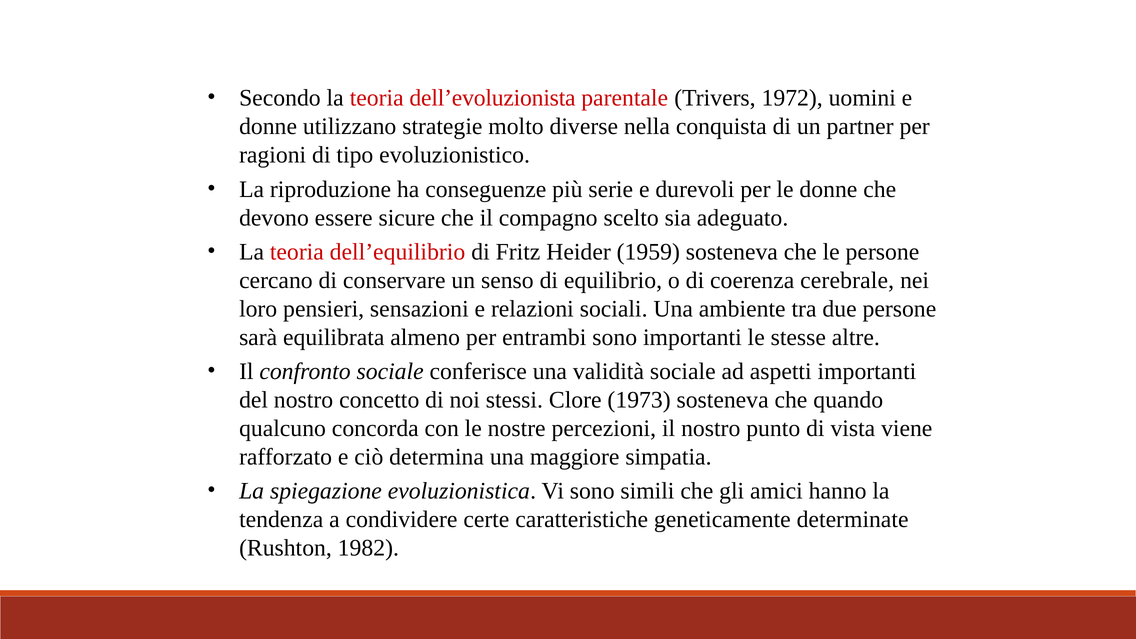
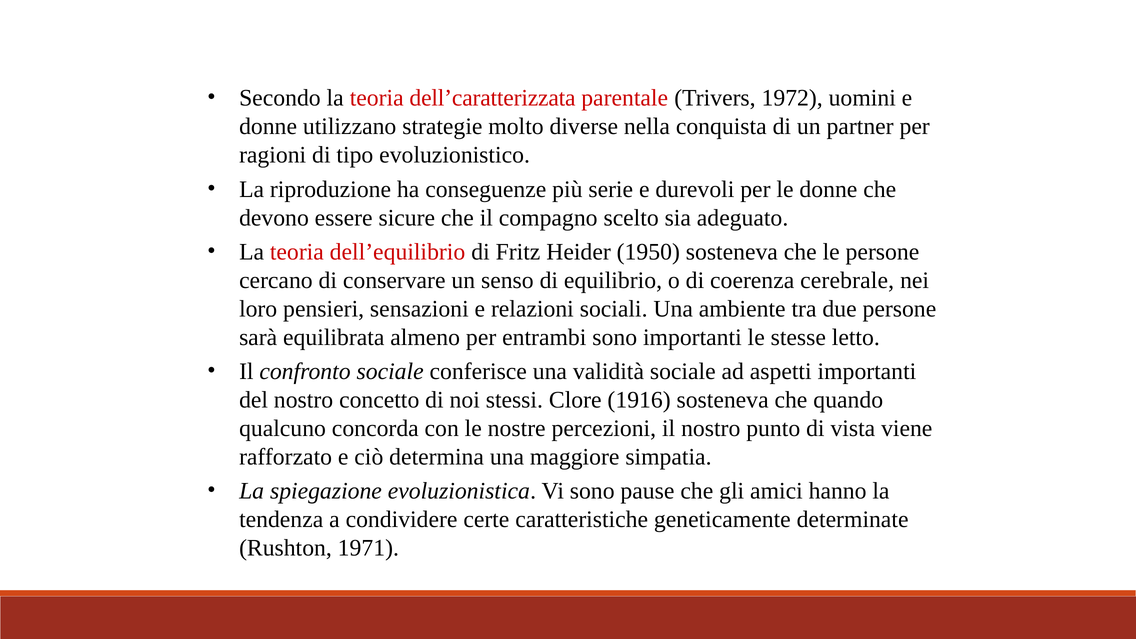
dell’evoluzionista: dell’evoluzionista -> dell’caratterizzata
1959: 1959 -> 1950
altre: altre -> letto
1973: 1973 -> 1916
simili: simili -> pause
1982: 1982 -> 1971
